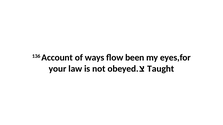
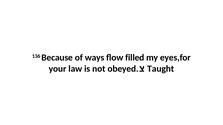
Account: Account -> Because
been: been -> filled
